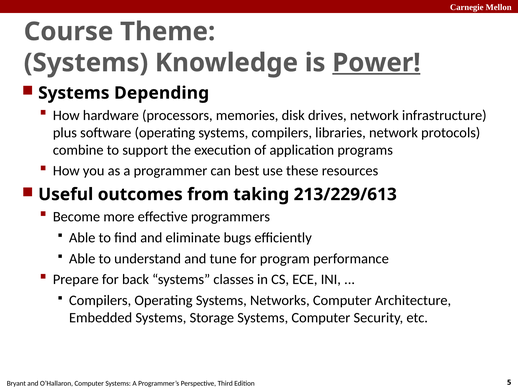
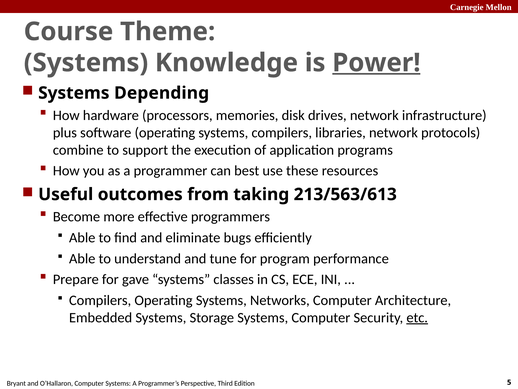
213/229/613: 213/229/613 -> 213/563/613
back: back -> gave
etc underline: none -> present
